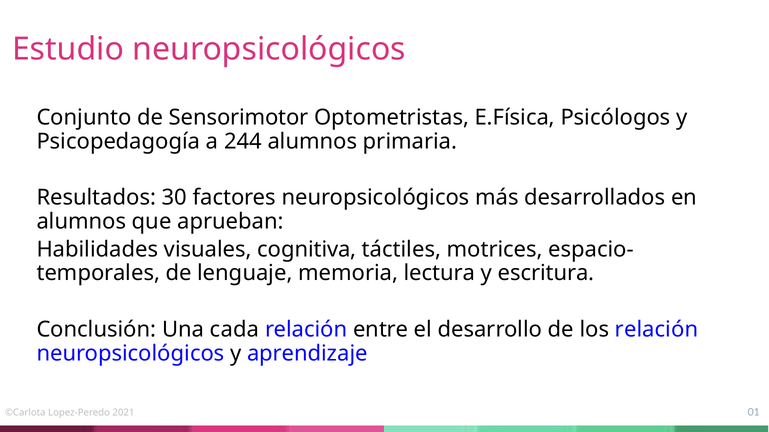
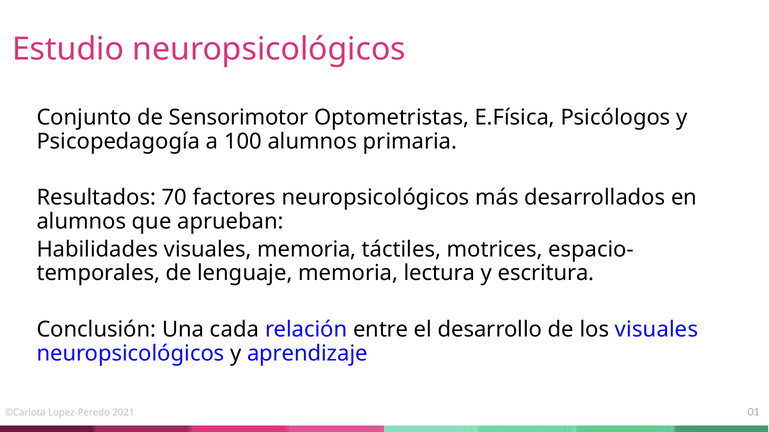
244: 244 -> 100
30: 30 -> 70
visuales cognitiva: cognitiva -> memoria
los relación: relación -> visuales
